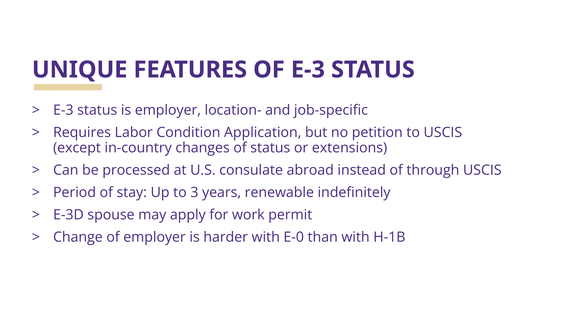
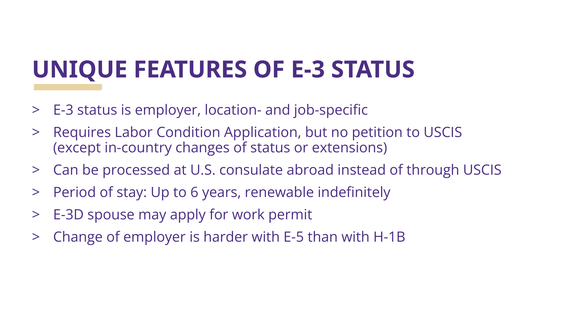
3: 3 -> 6
E-0: E-0 -> E-5
